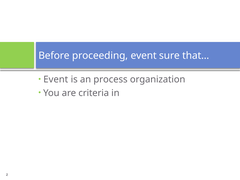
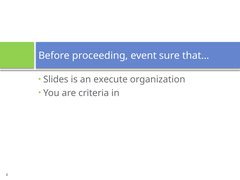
Event at (56, 79): Event -> Slides
process: process -> execute
